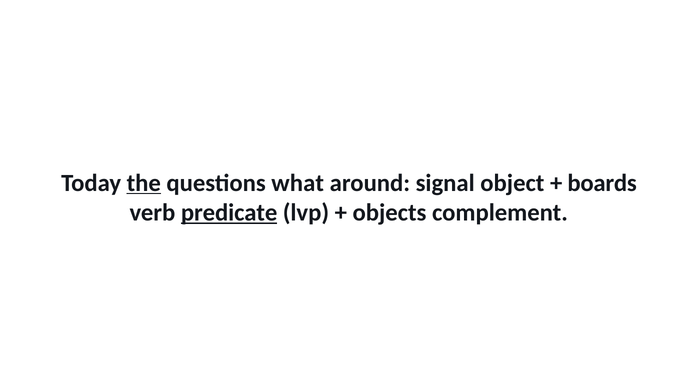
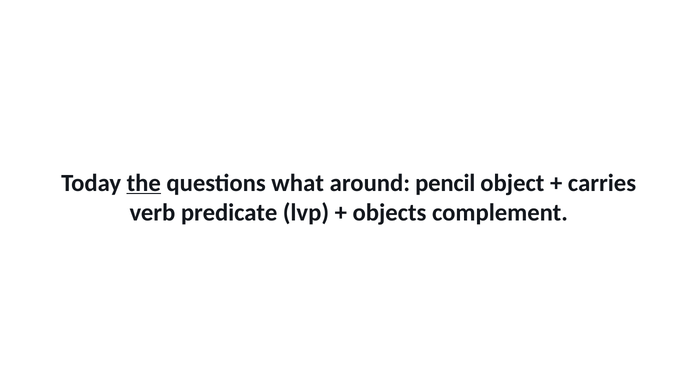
signal: signal -> pencil
boards: boards -> carries
predicate underline: present -> none
